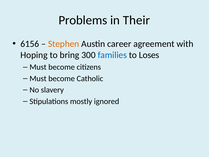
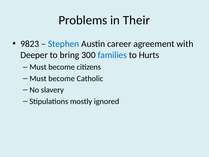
6156: 6156 -> 9823
Stephen colour: orange -> blue
Hoping: Hoping -> Deeper
Loses: Loses -> Hurts
